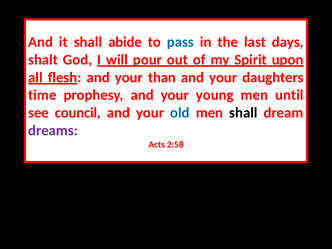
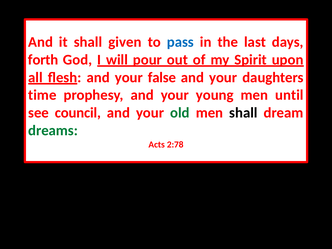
abide: abide -> given
shalt: shalt -> forth
than: than -> false
old colour: blue -> green
dreams colour: purple -> green
2:58: 2:58 -> 2:78
